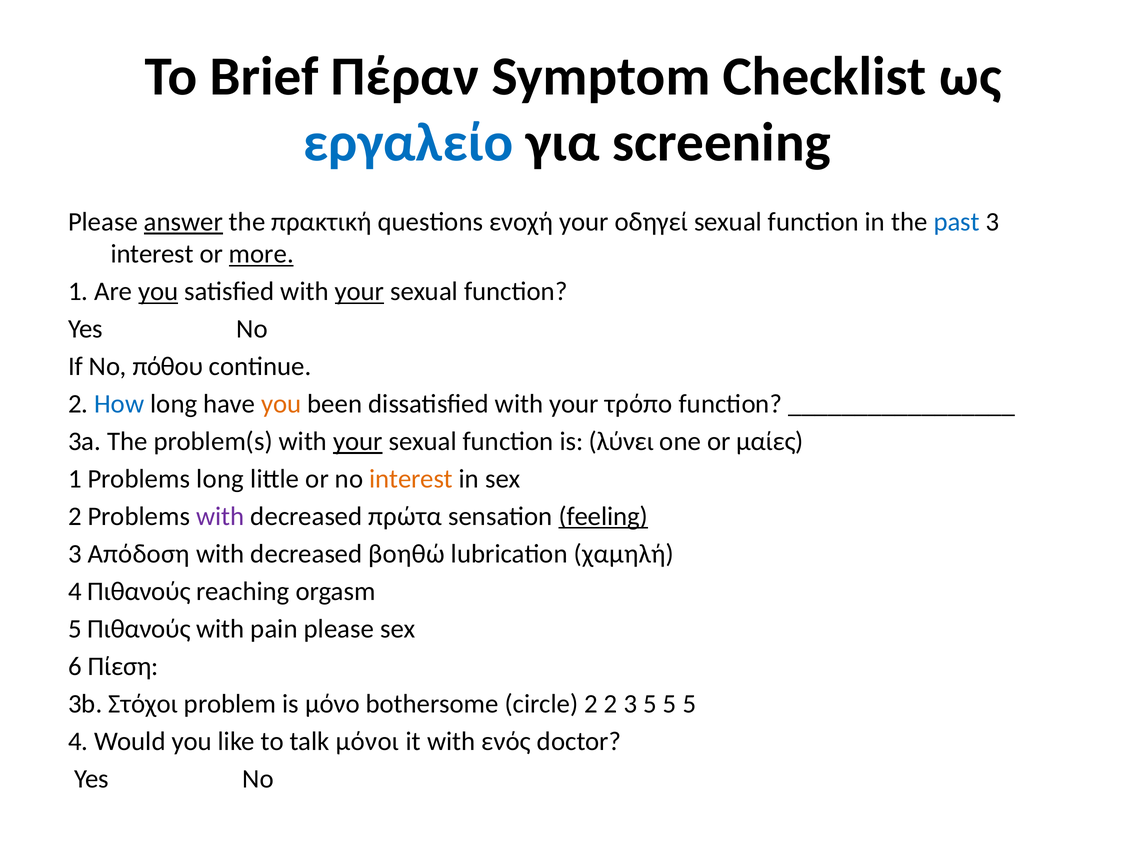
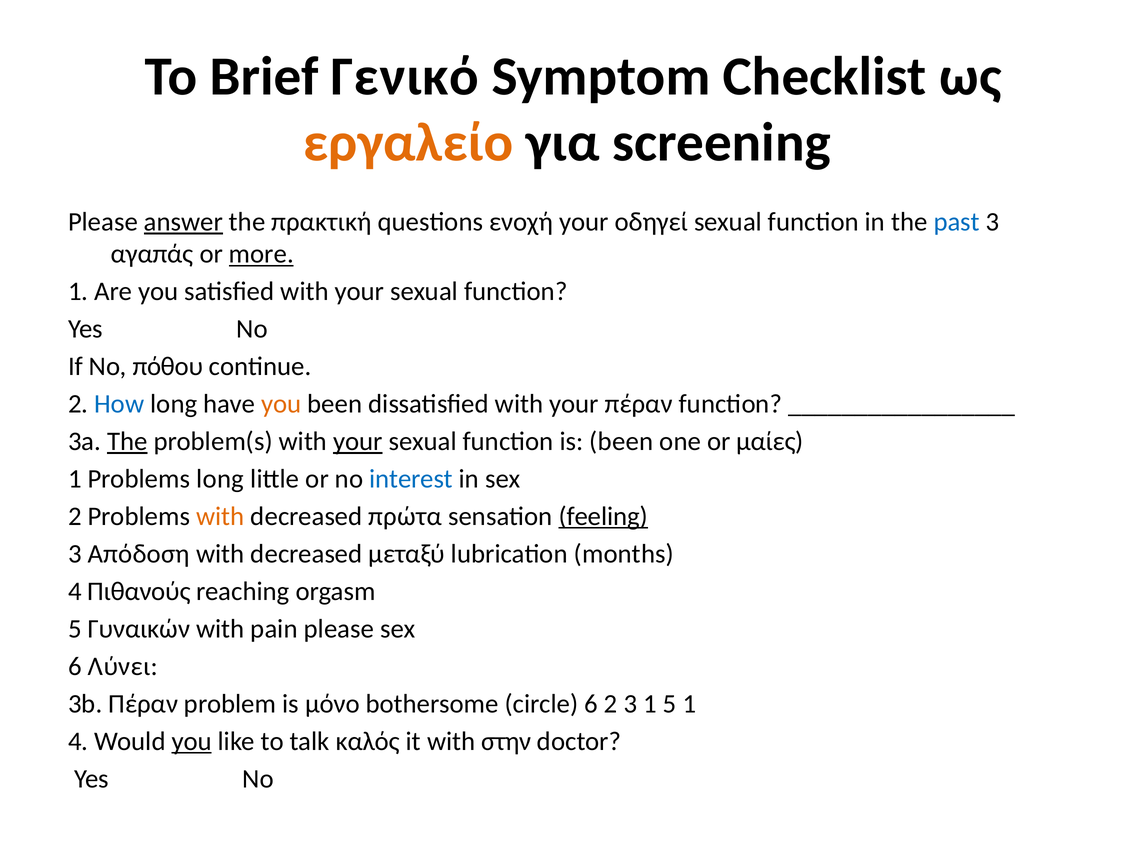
Πέραν: Πέραν -> Γενικό
εργαλείο colour: blue -> orange
interest at (152, 254): interest -> αγαπάς
you at (158, 292) underline: present -> none
your at (360, 292) underline: present -> none
your τρόπο: τρόπο -> πέραν
The at (127, 442) underline: none -> present
is λύνει: λύνει -> been
interest at (411, 479) colour: orange -> blue
with at (220, 517) colour: purple -> orange
βοηθώ: βοηθώ -> µεταξύ
χαµηλή: χαµηλή -> months
5 Πιθανούς: Πιθανούς -> Γυναικών
Πίεση: Πίεση -> Λύνει
3b Στόχοι: Στόχοι -> Πέραν
circle 2: 2 -> 6
3 5: 5 -> 1
5 at (689, 704): 5 -> 1
you at (192, 742) underline: none -> present
µόνοι: µόνοι -> καλός
ενός: ενός -> στην
